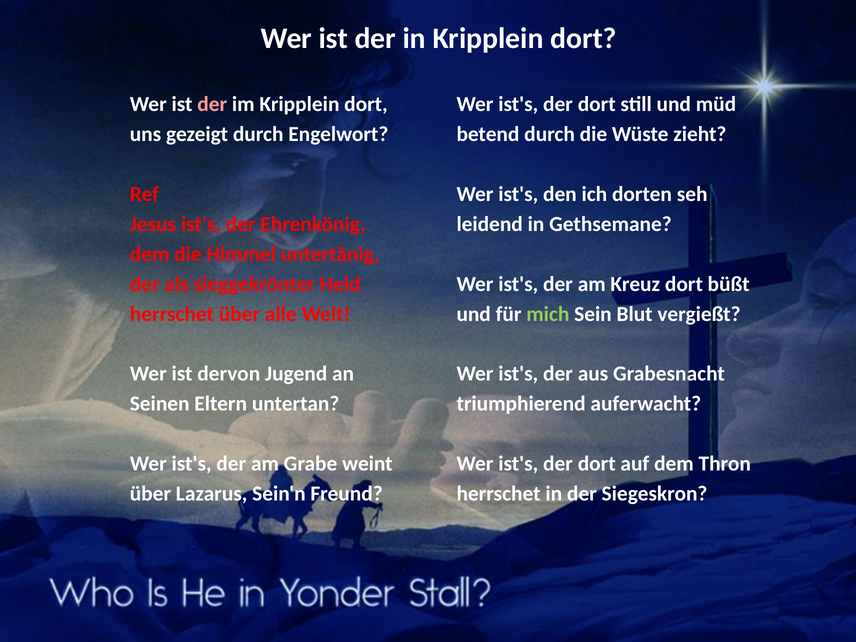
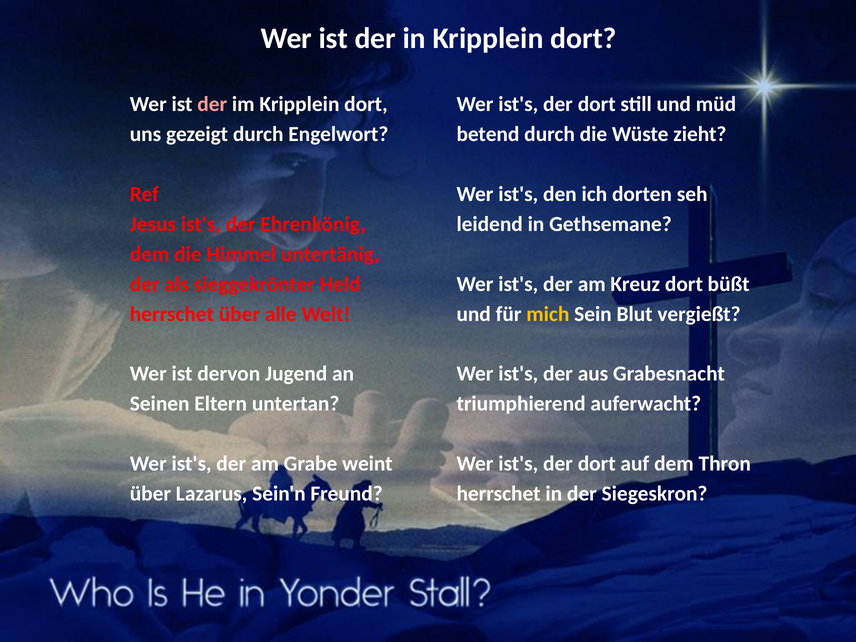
mich colour: light green -> yellow
